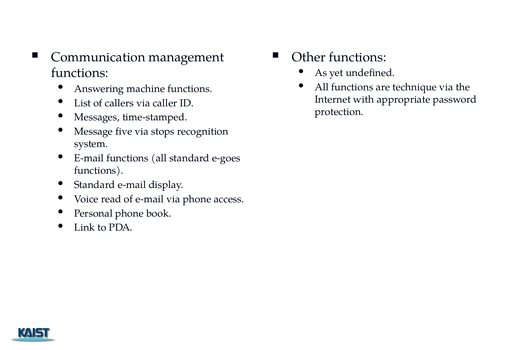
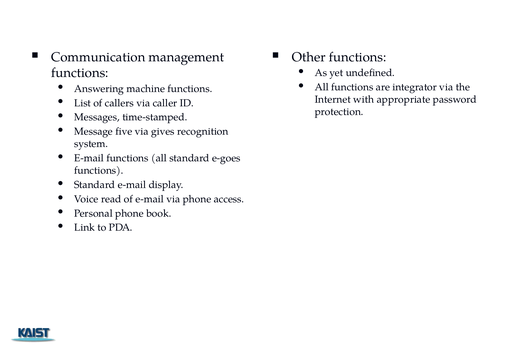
technique: technique -> integrator
stops: stops -> gives
